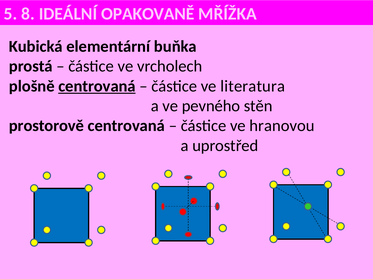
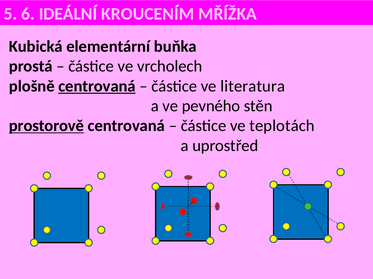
8: 8 -> 6
OPAKOVANĚ: OPAKOVANĚ -> KROUCENÍM
prostorově underline: none -> present
hranovou: hranovou -> teplotách
